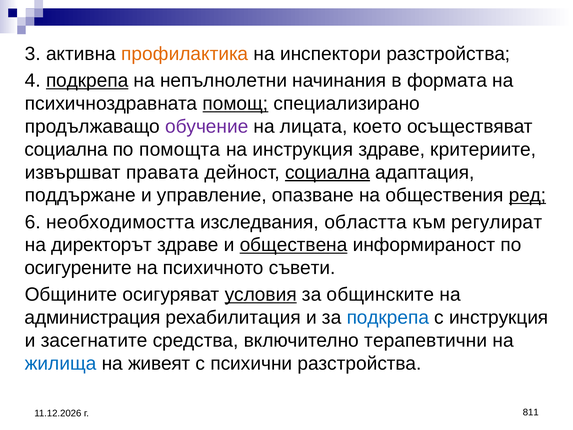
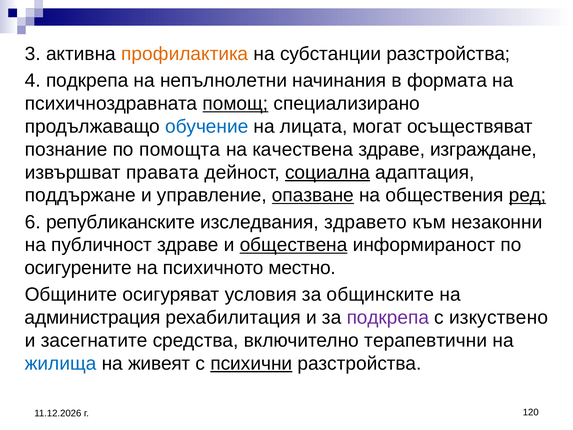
инспектори: инспектори -> субстанции
подкрепа at (87, 81) underline: present -> none
обучение colour: purple -> blue
което: което -> могат
социална at (66, 149): социална -> познание
на инструкция: инструкция -> качествена
критериите: критериите -> изграждане
опазване underline: none -> present
необходимостта: необходимостта -> републиканските
областта: областта -> здравето
регулират: регулират -> незаконни
директорът: директорът -> публичност
съвети: съвети -> местно
условия underline: present -> none
подкрепа at (388, 317) colour: blue -> purple
с инструкция: инструкция -> изкуствено
психични underline: none -> present
811: 811 -> 120
